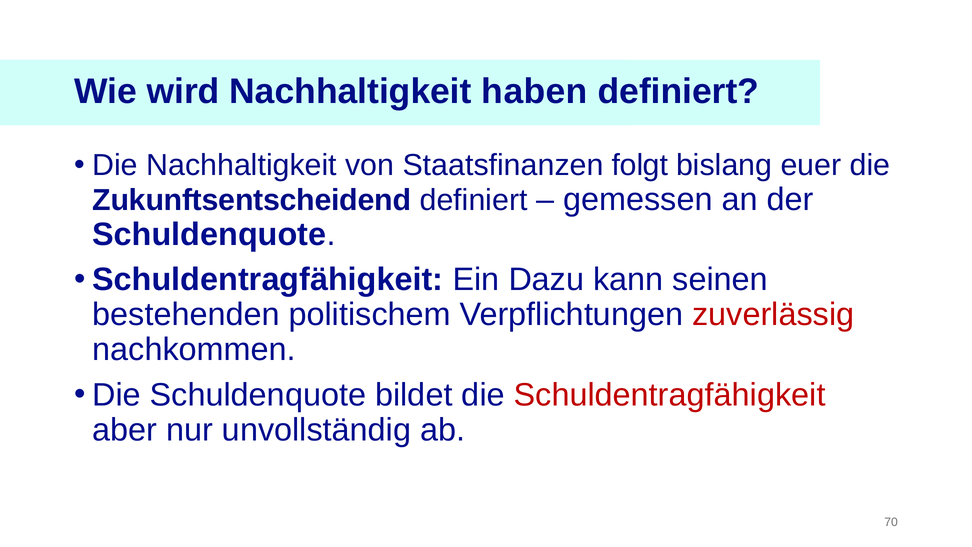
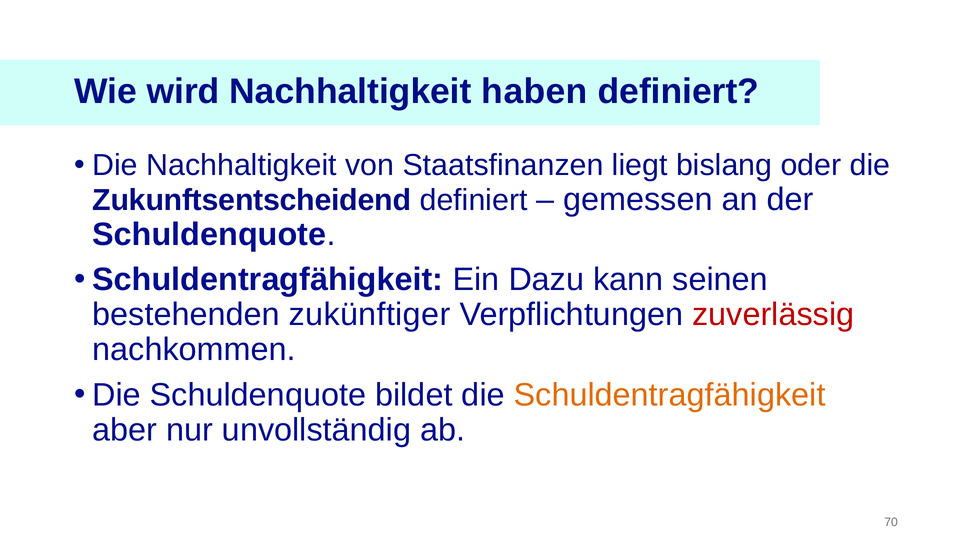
folgt: folgt -> liegt
euer: euer -> oder
politischem: politischem -> zukünftiger
Schuldentragfähigkeit at (670, 395) colour: red -> orange
